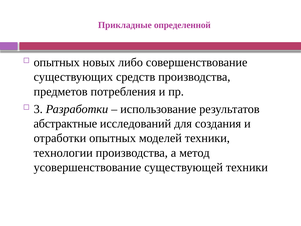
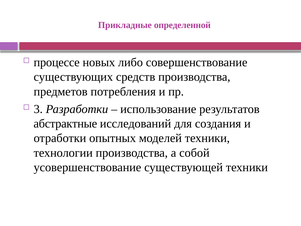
опытных at (57, 62): опытных -> процессе
метод: метод -> собой
